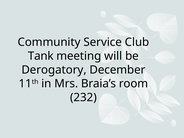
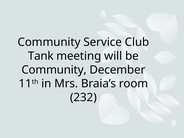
Derogatory at (54, 70): Derogatory -> Community
